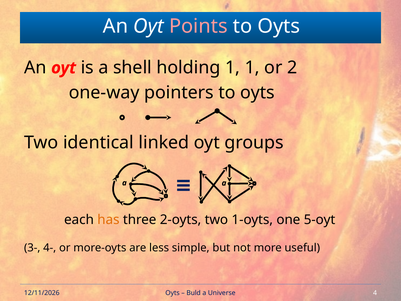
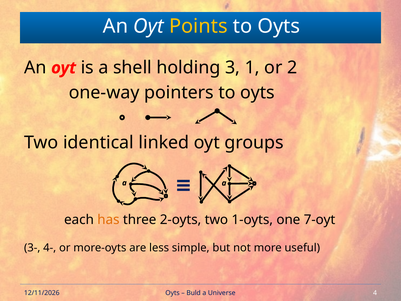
Points colour: pink -> yellow
holding 1: 1 -> 3
5-oyt: 5-oyt -> 7-oyt
